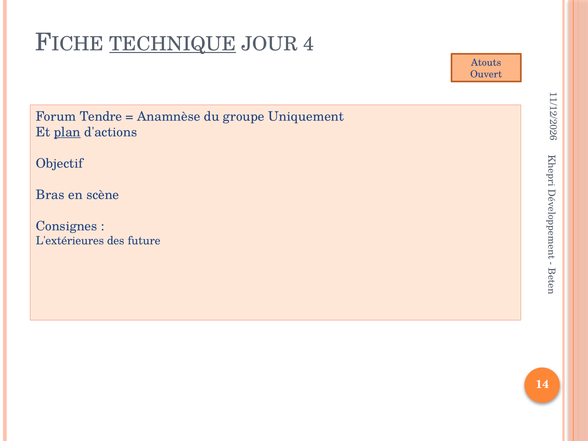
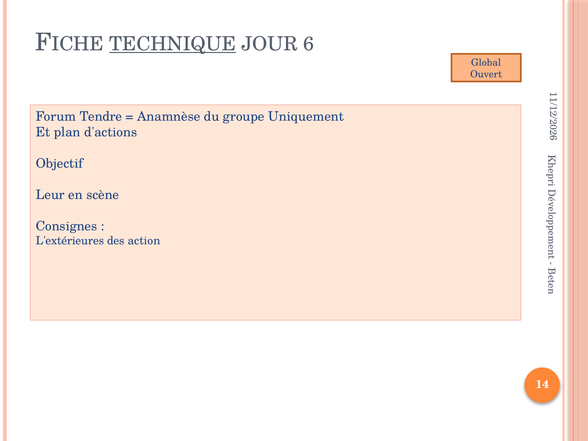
JOUR 4: 4 -> 6
Atouts: Atouts -> Global
plan underline: present -> none
Bras: Bras -> Leur
future: future -> action
